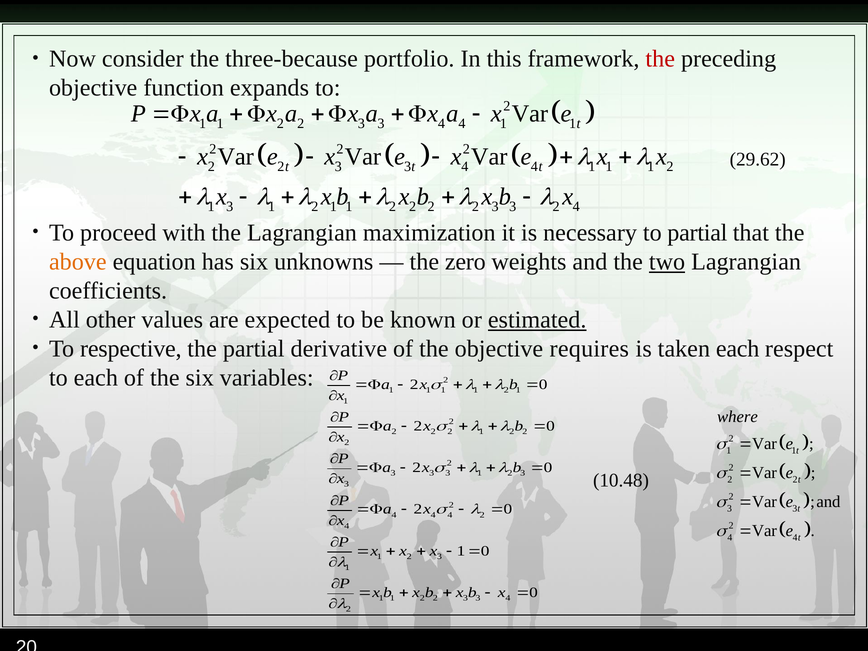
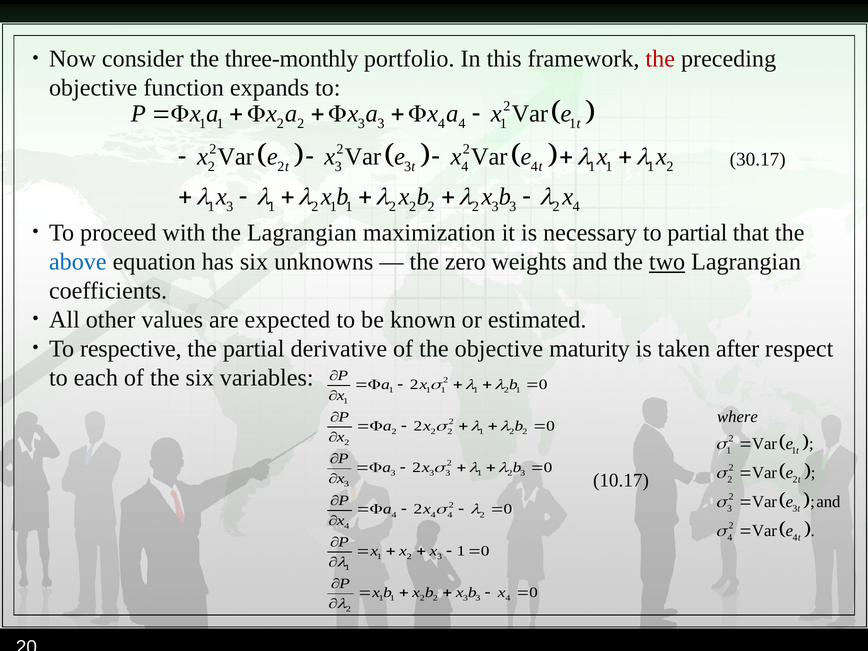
three-because: three-because -> three-monthly
29.62: 29.62 -> 30.17
above colour: orange -> blue
estimated underline: present -> none
requires: requires -> maturity
taken each: each -> after
10.48: 10.48 -> 10.17
